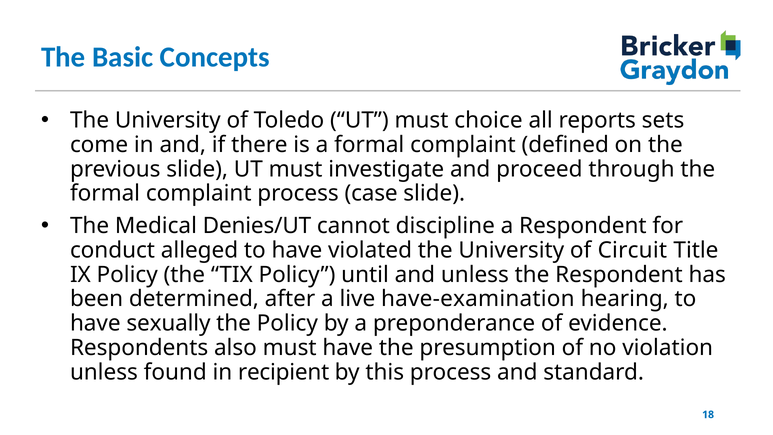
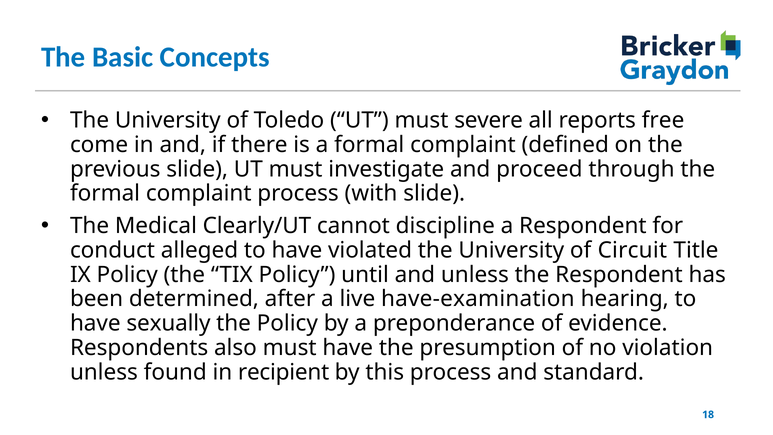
choice: choice -> severe
sets: sets -> free
case: case -> with
Denies/UT: Denies/UT -> Clearly/UT
